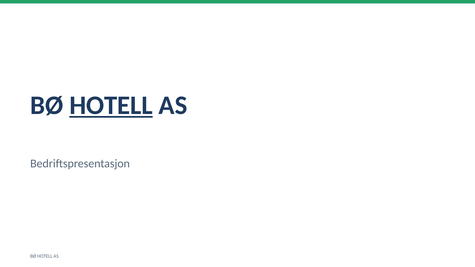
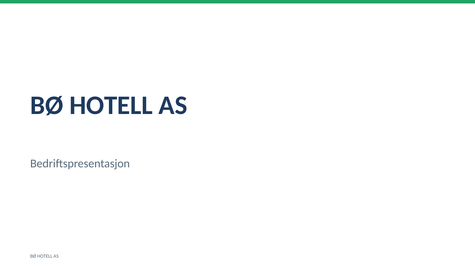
HOTELL at (111, 105) underline: present -> none
